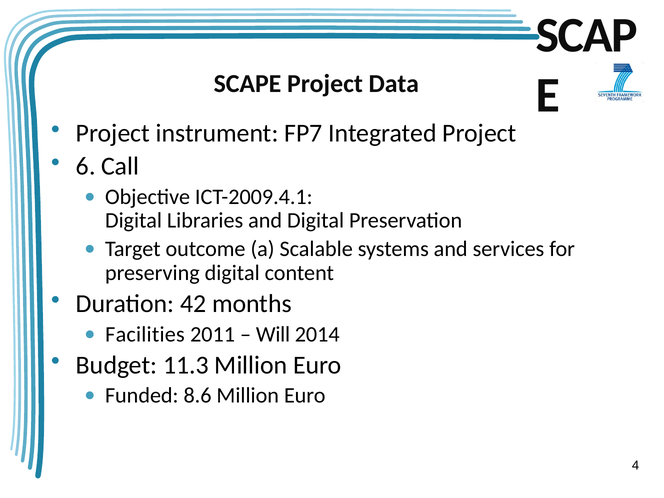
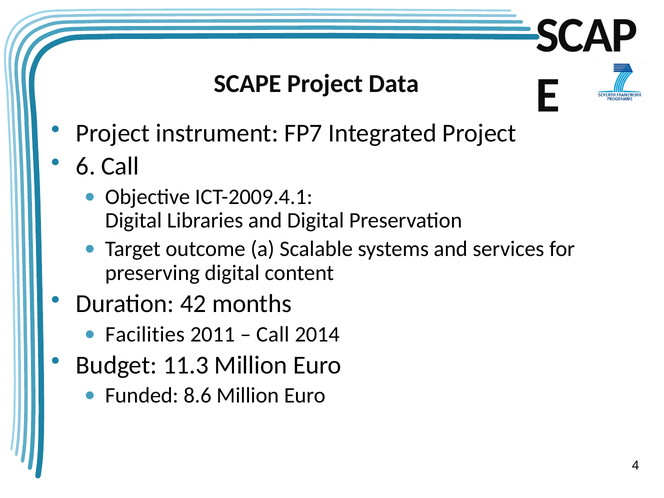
Will at (273, 334): Will -> Call
